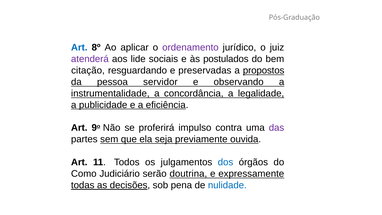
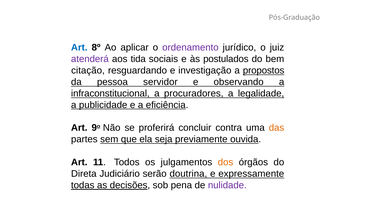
lide: lide -> tida
preservadas: preservadas -> investigação
instrumentalidade: instrumentalidade -> infraconstitucional
concordância: concordância -> procuradores
impulso: impulso -> concluir
das colour: purple -> orange
dos colour: blue -> orange
Como: Como -> Direta
nulidade colour: blue -> purple
